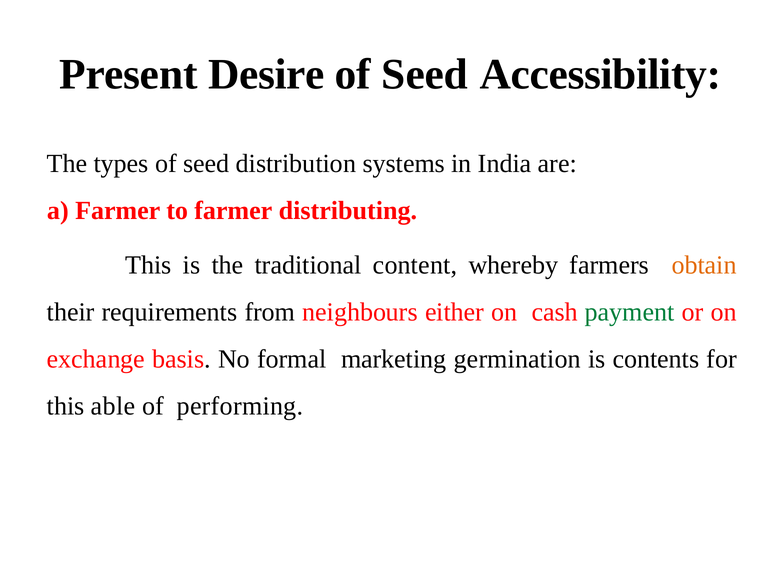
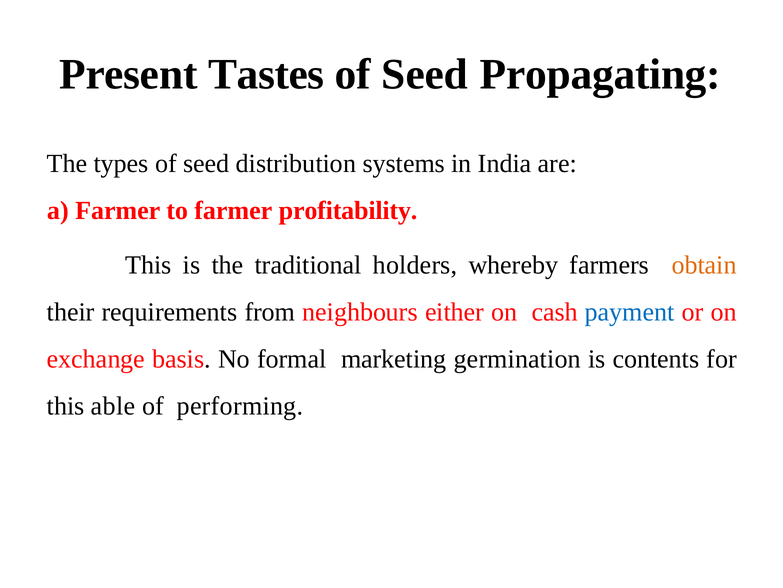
Desire: Desire -> Tastes
Accessibility: Accessibility -> Propagating
distributing: distributing -> profitability
content: content -> holders
payment colour: green -> blue
